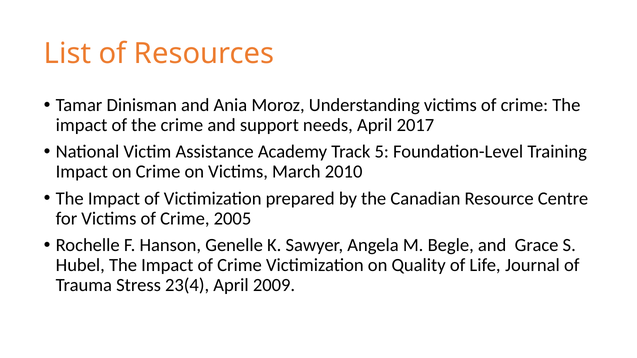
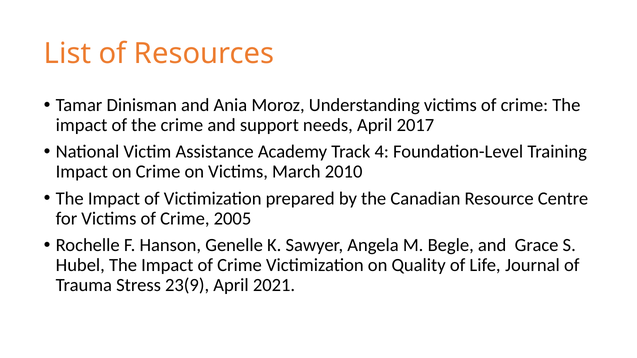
5: 5 -> 4
23(4: 23(4 -> 23(9
2009: 2009 -> 2021
